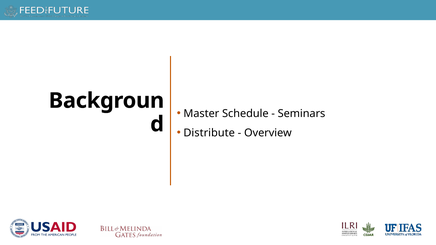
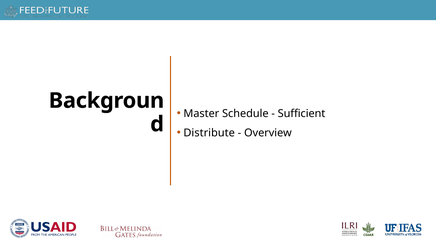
Seminars: Seminars -> Sufficient
